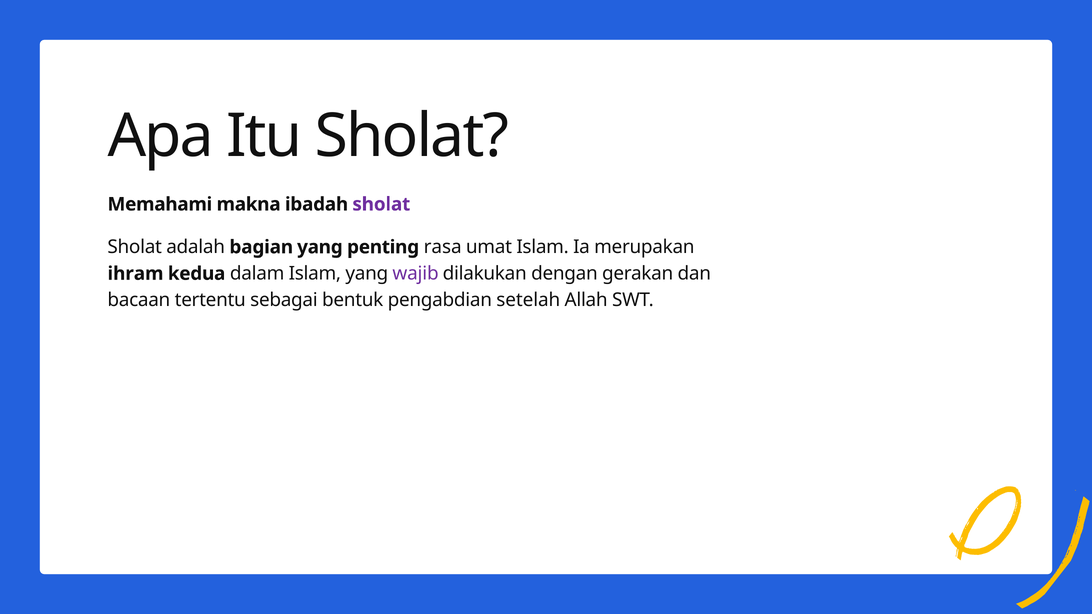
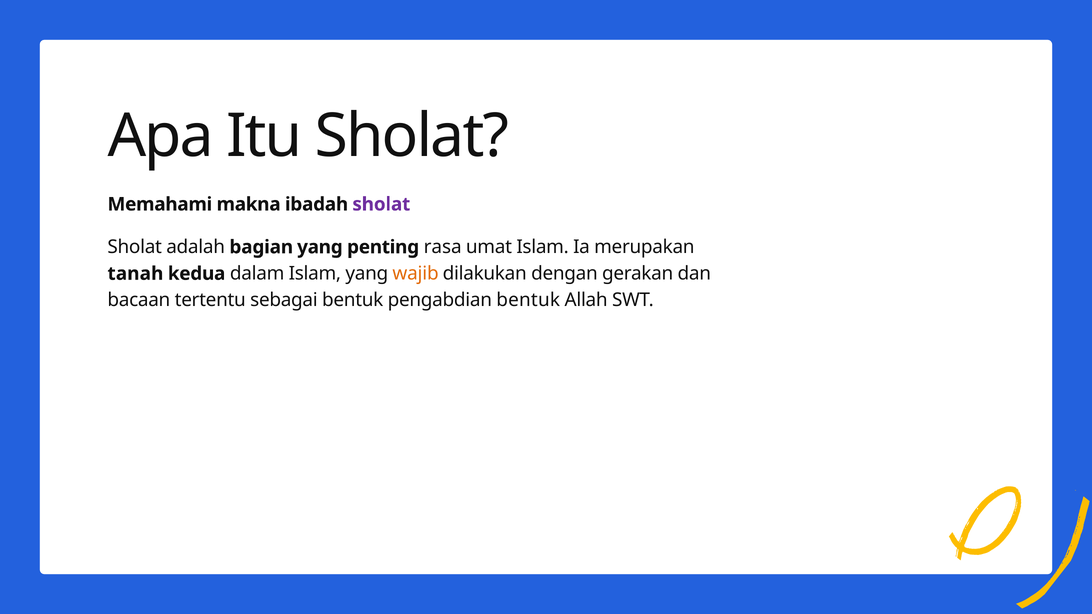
ihram: ihram -> tanah
wajib colour: purple -> orange
pengabdian setelah: setelah -> bentuk
